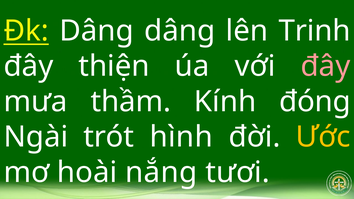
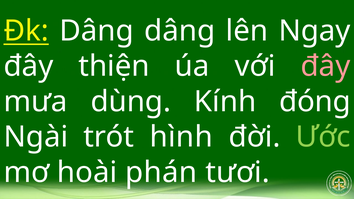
Trinh: Trinh -> Ngay
thầm: thầm -> dùng
Ước colour: yellow -> light green
nắng: nắng -> phán
